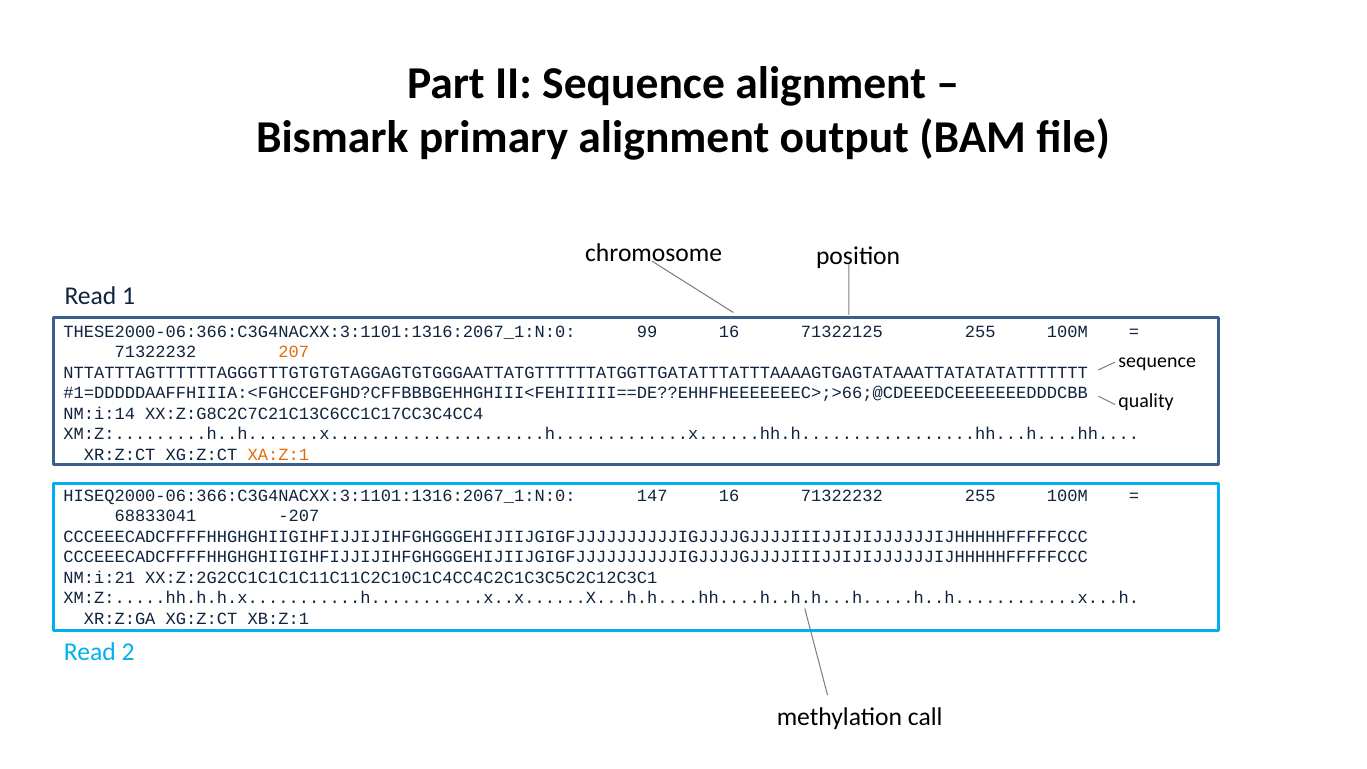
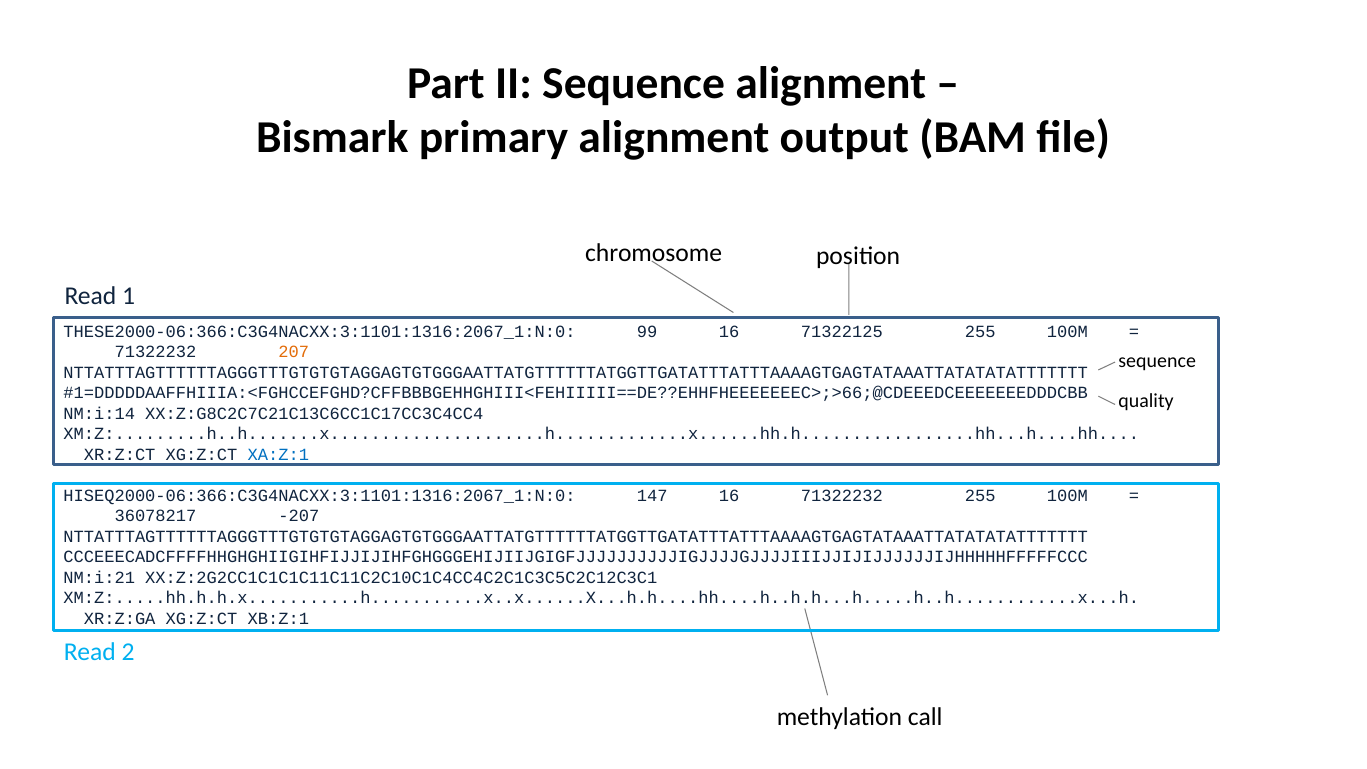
XA:Z:1 colour: orange -> blue
68833041: 68833041 -> 36078217
CCCEEECADCFFFFHHGHGHIIGIHFIJJIJIHFGHGGGEHIJIIJGIGFJJJJJJJJJJIGJJJJGJJJJIIIJJIJIJJJJJJIJHHHHHFFFFFCCC at (576, 536): CCCEEECADCFFFFHHGHGHIIGIHFIJJIJIHFGHGGGEHIJIIJGIGFJJJJJJJJJJIGJJJJGJJJJIIIJJIJIJJJJJJIJHHHHHFFFFFCCC -> NTTATTTAGTTTTTTAGGGTTTGTGTGTAGGAGTGTGGGAATTATGTTTTTTATGGTTGATATTTATTTAAAAGTGAGTATAAATTATATATATTTTTTT
